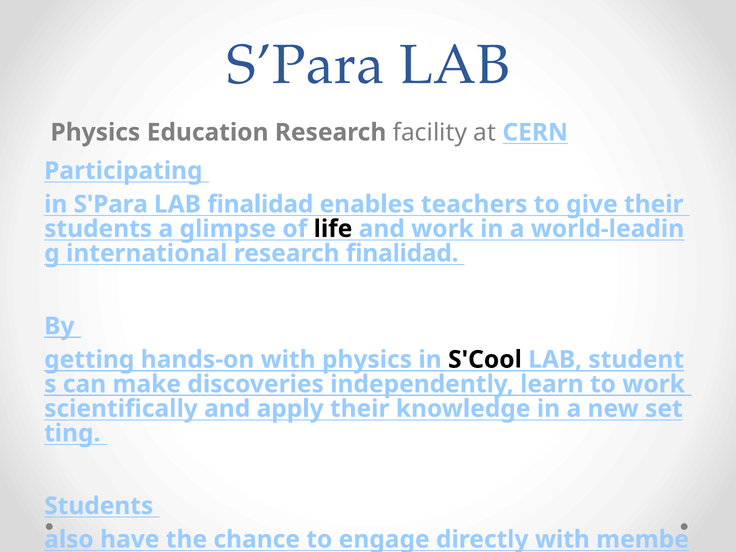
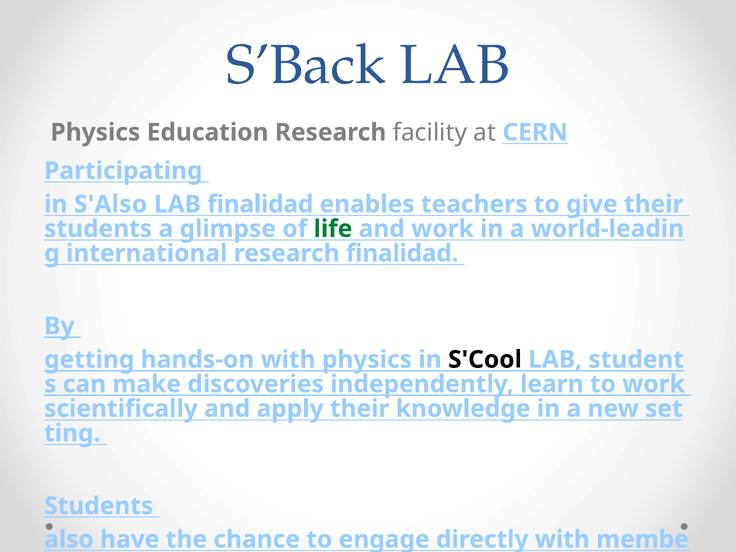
S’Para: S’Para -> S’Back
S'Para: S'Para -> S'Also
life colour: black -> green
